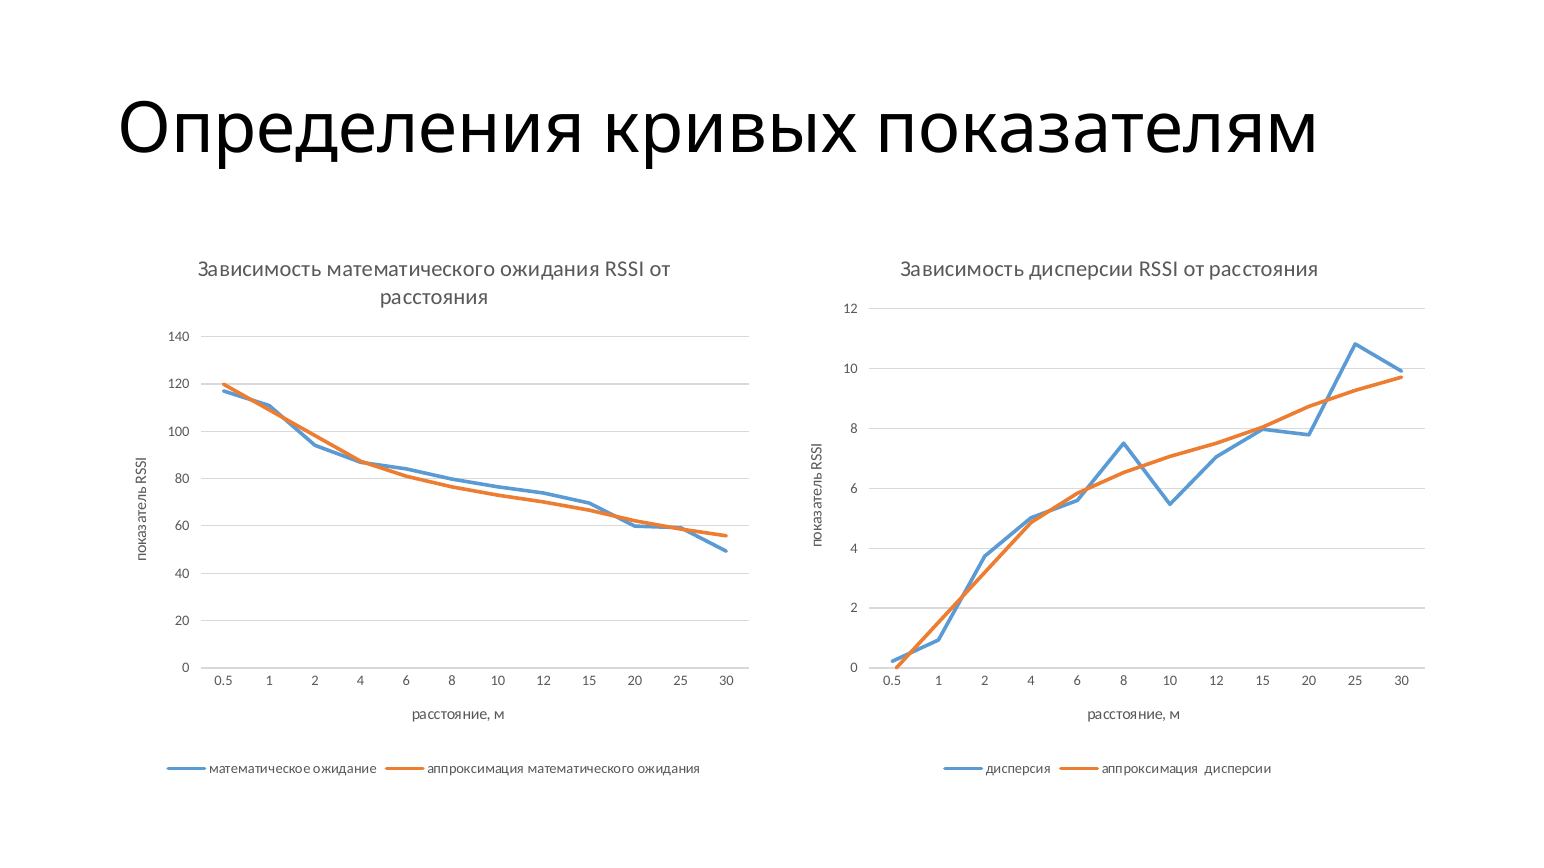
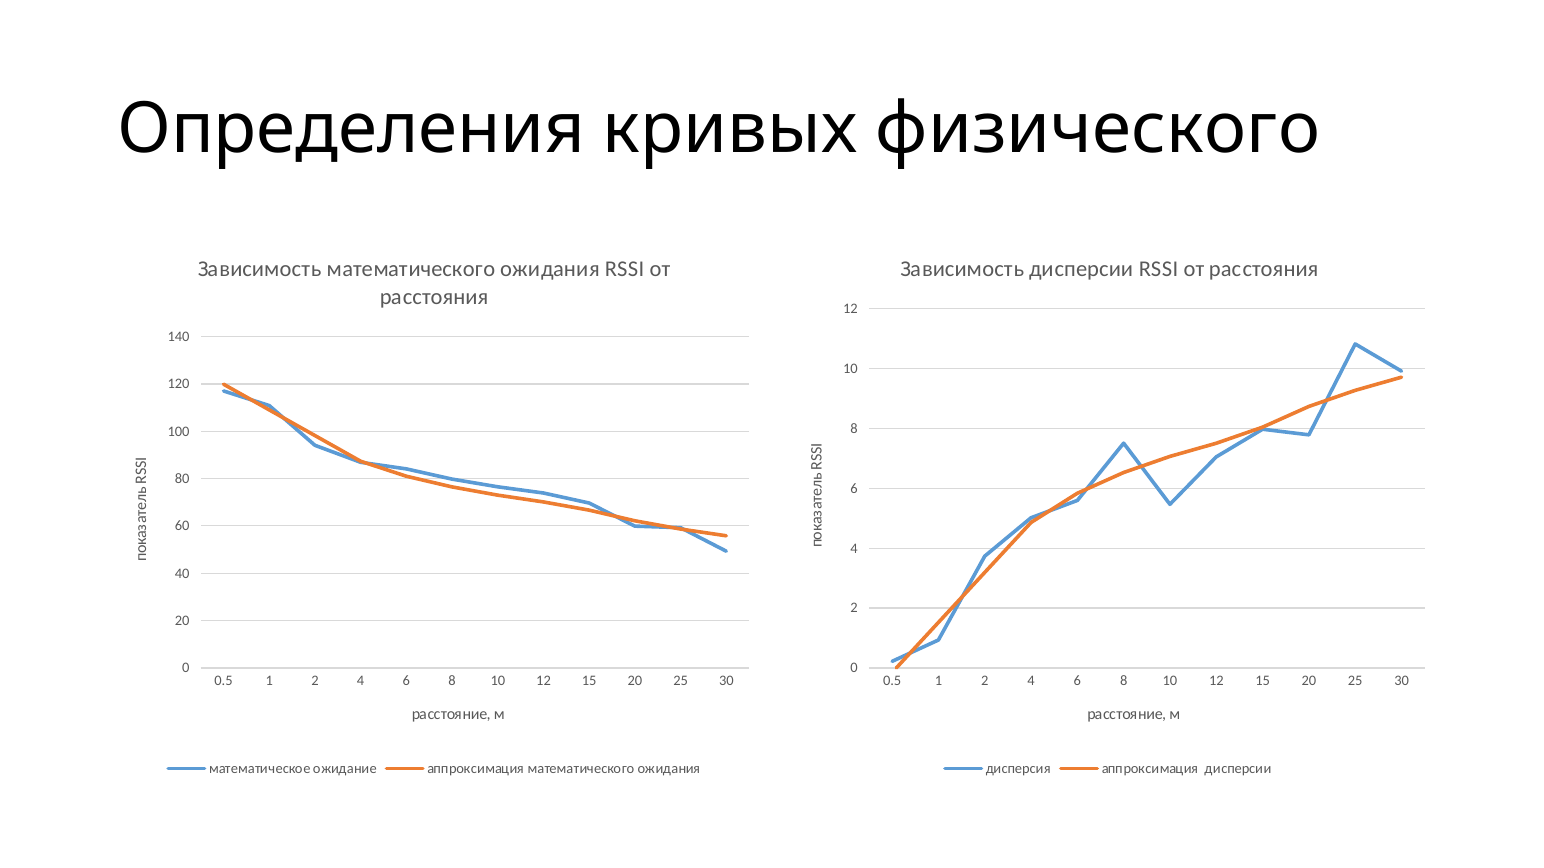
показателям: показателям -> физического
